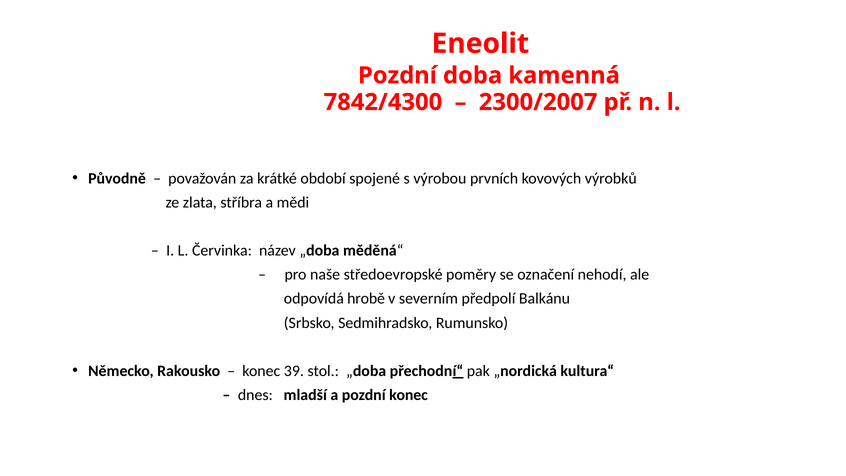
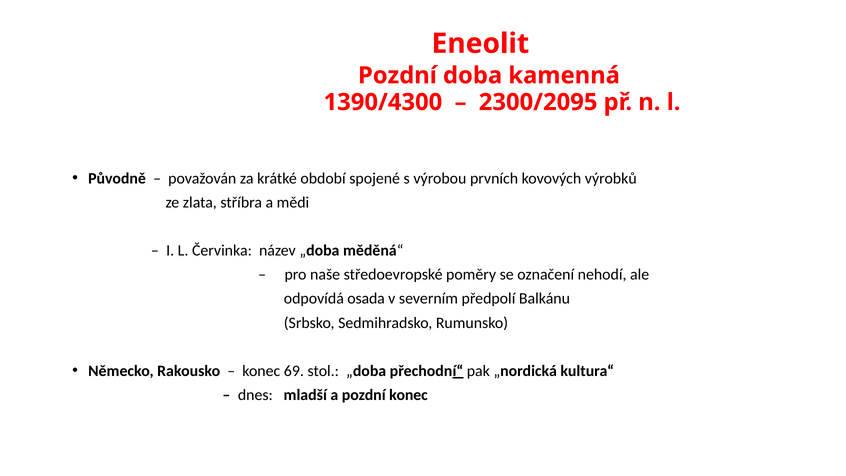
7842/4300: 7842/4300 -> 1390/4300
2300/2007: 2300/2007 -> 2300/2095
hrobě: hrobě -> osada
39: 39 -> 69
